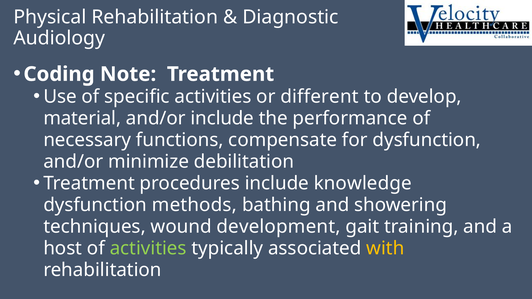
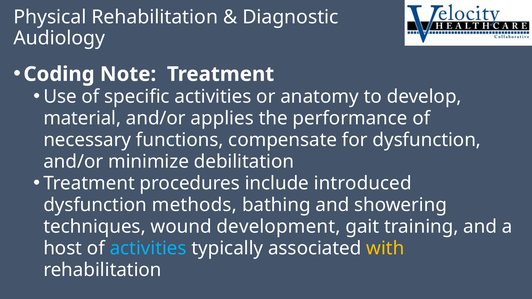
different: different -> anatomy
and/or include: include -> applies
knowledge: knowledge -> introduced
activities at (148, 249) colour: light green -> light blue
